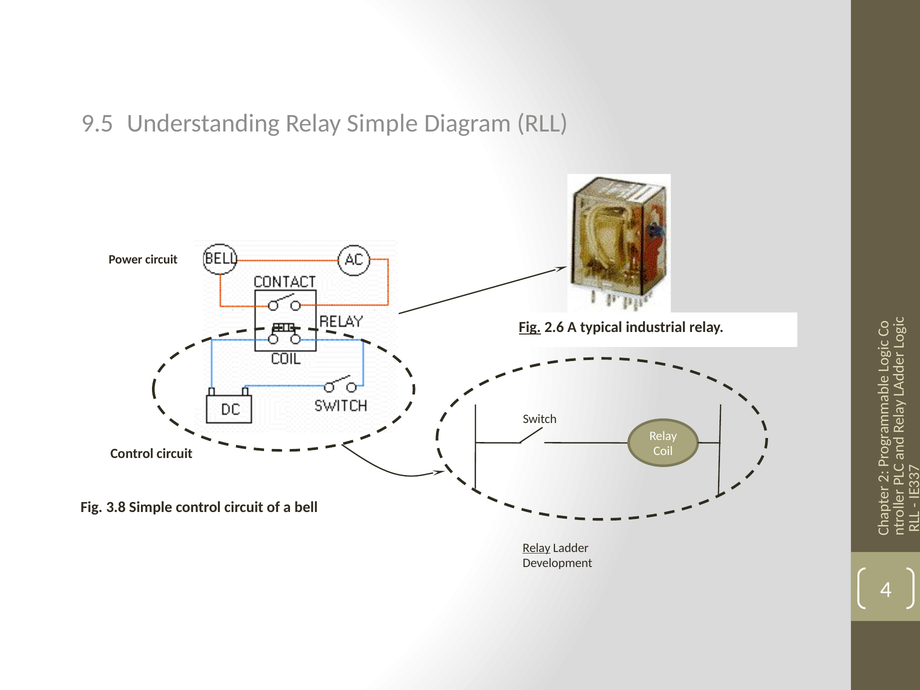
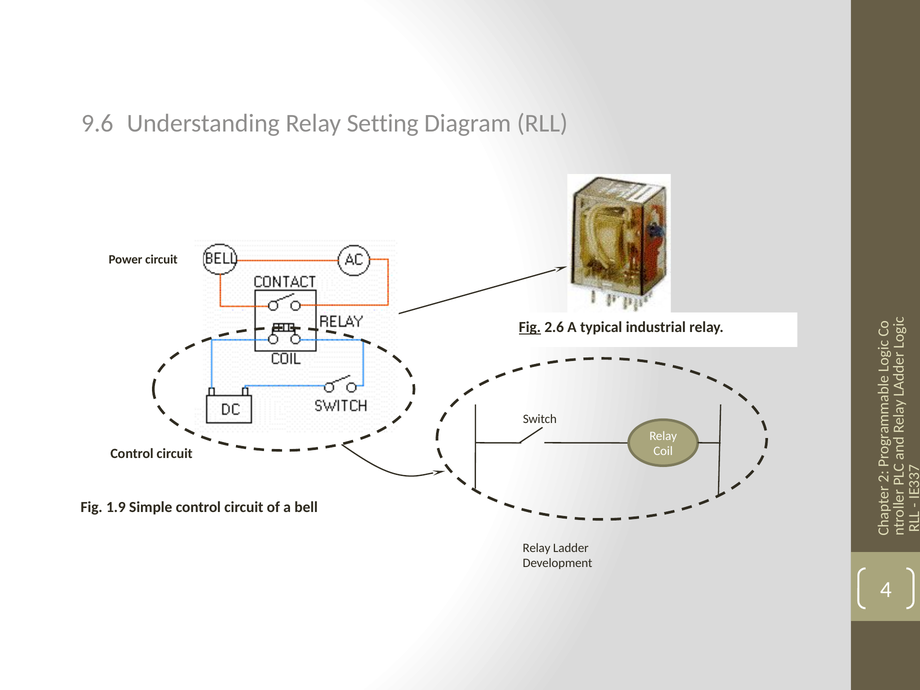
9.5: 9.5 -> 9.6
Relay Simple: Simple -> Setting
3.8: 3.8 -> 1.9
Relay at (537, 548) underline: present -> none
